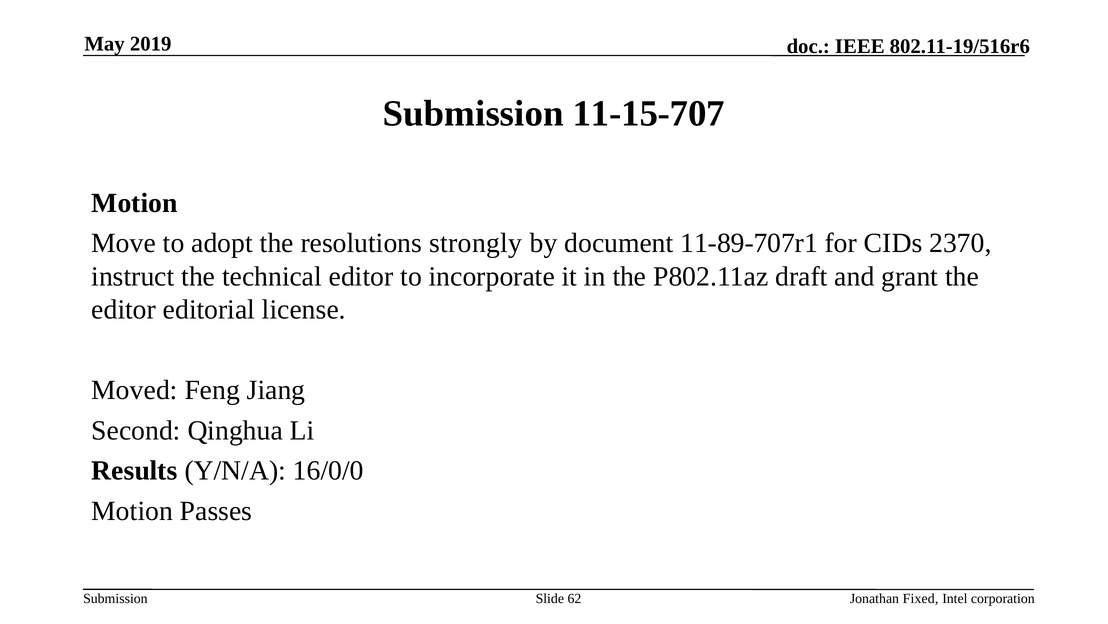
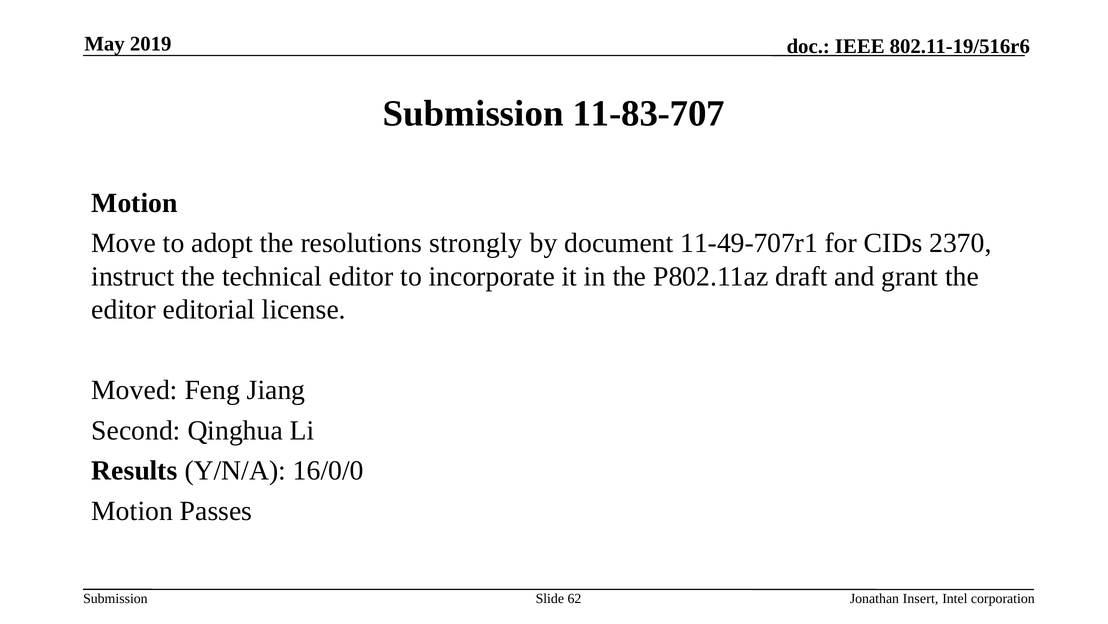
11-15-707: 11-15-707 -> 11-83-707
11-89-707r1: 11-89-707r1 -> 11-49-707r1
Fixed: Fixed -> Insert
